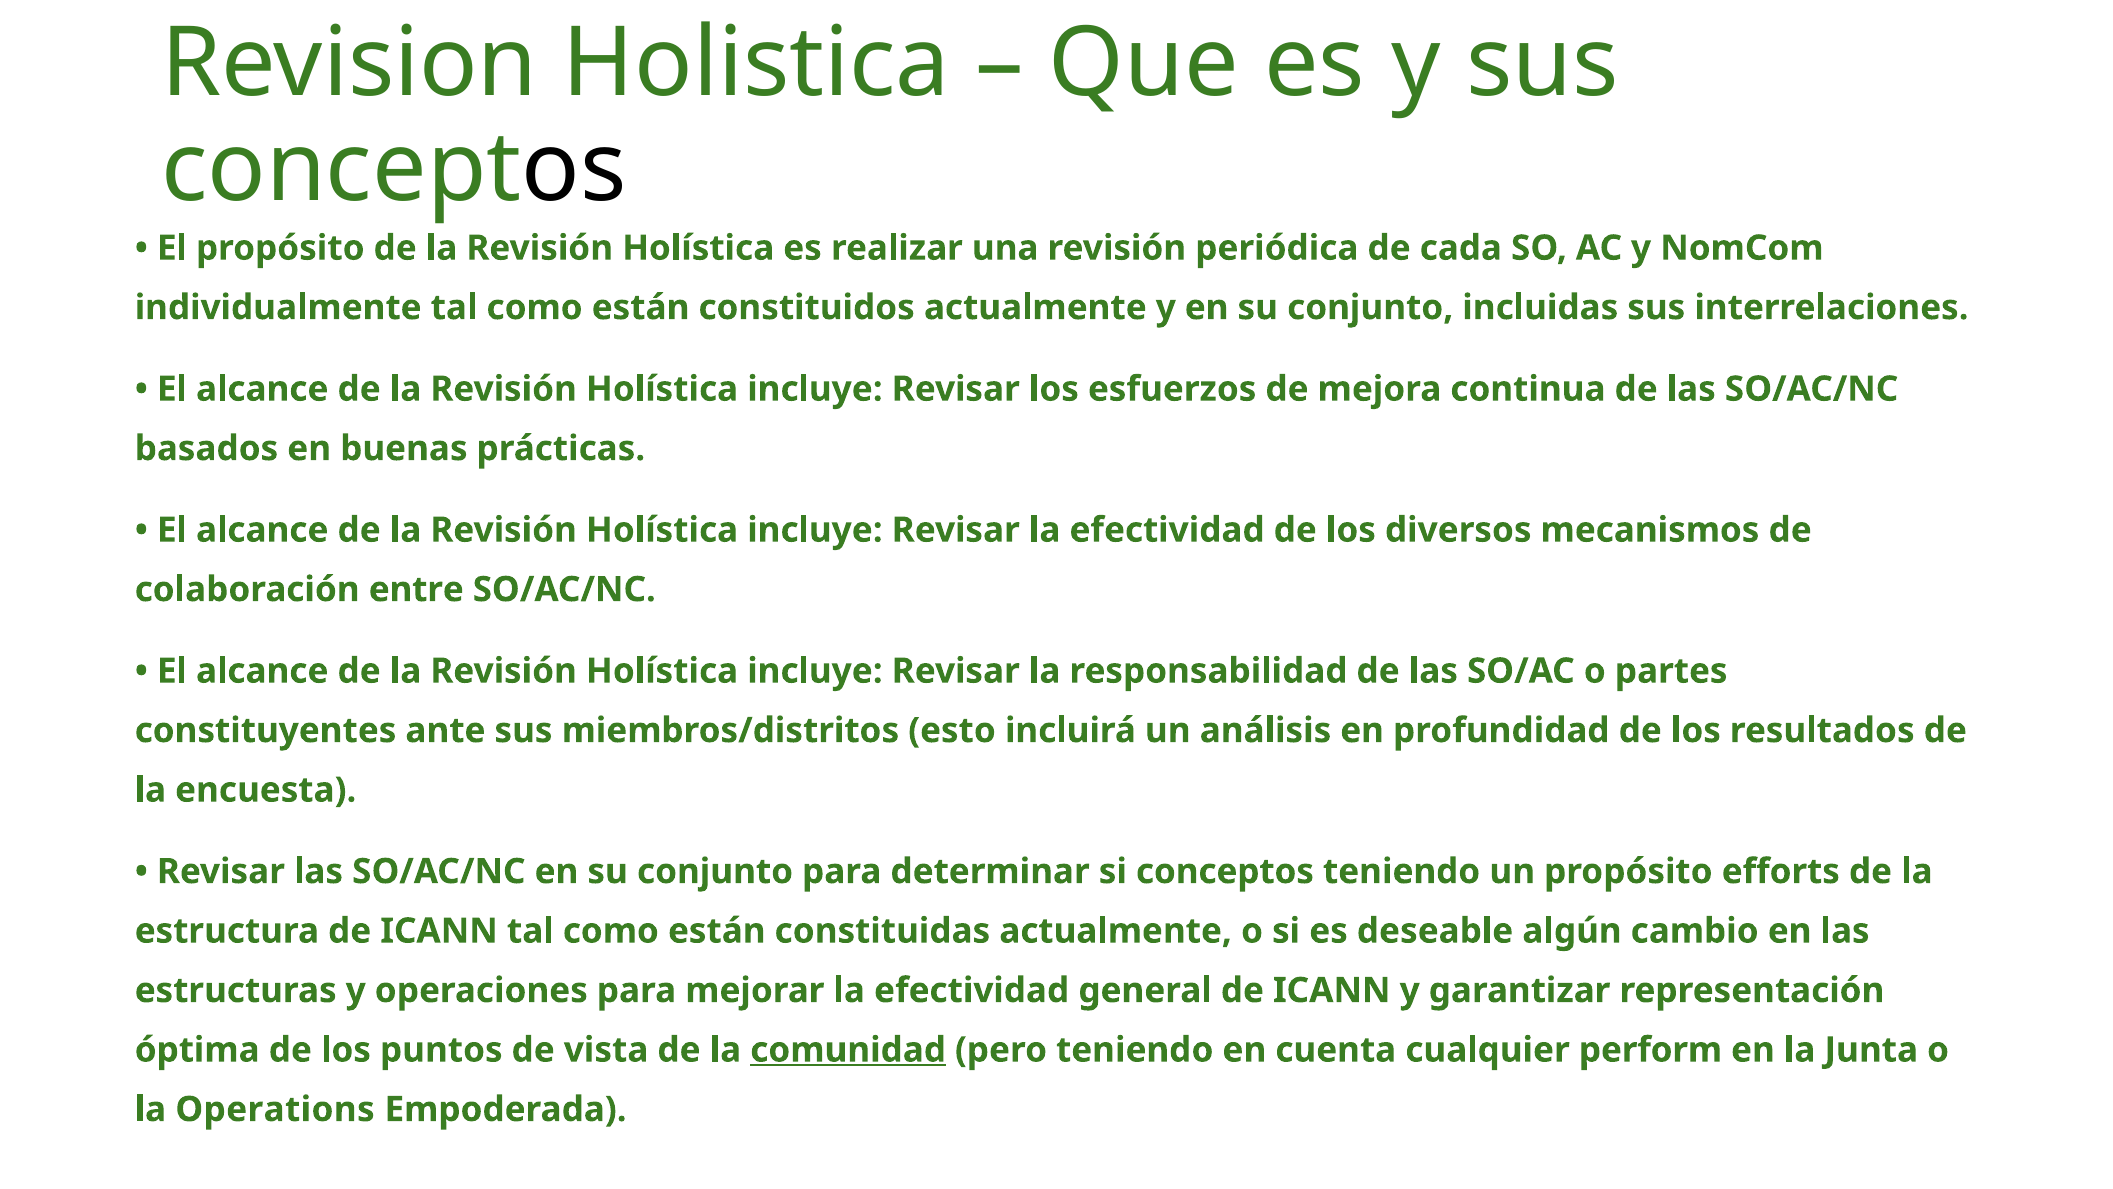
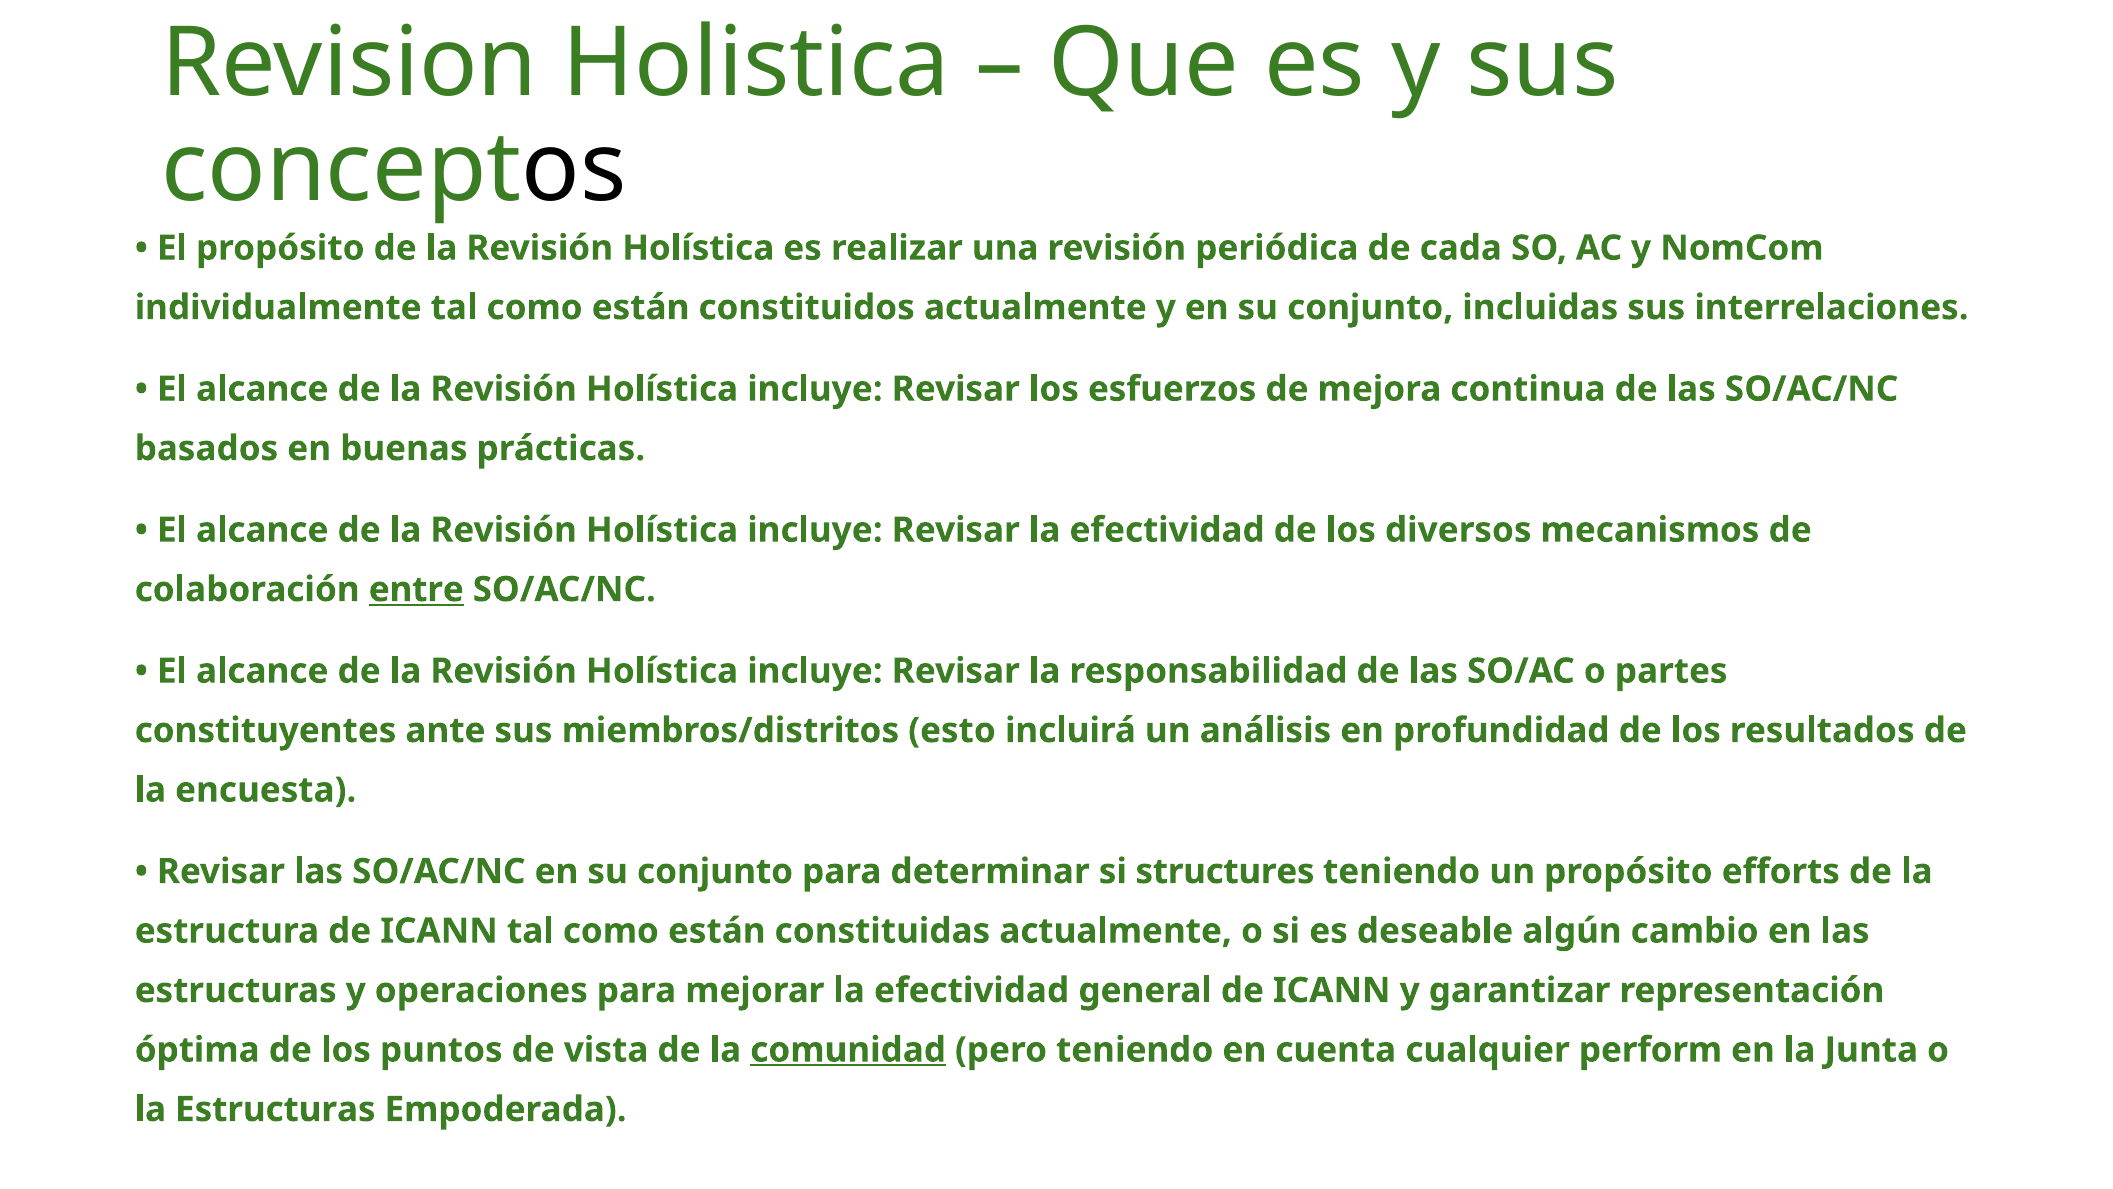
entre underline: none -> present
si conceptos: conceptos -> structures
la Operations: Operations -> Estructuras
